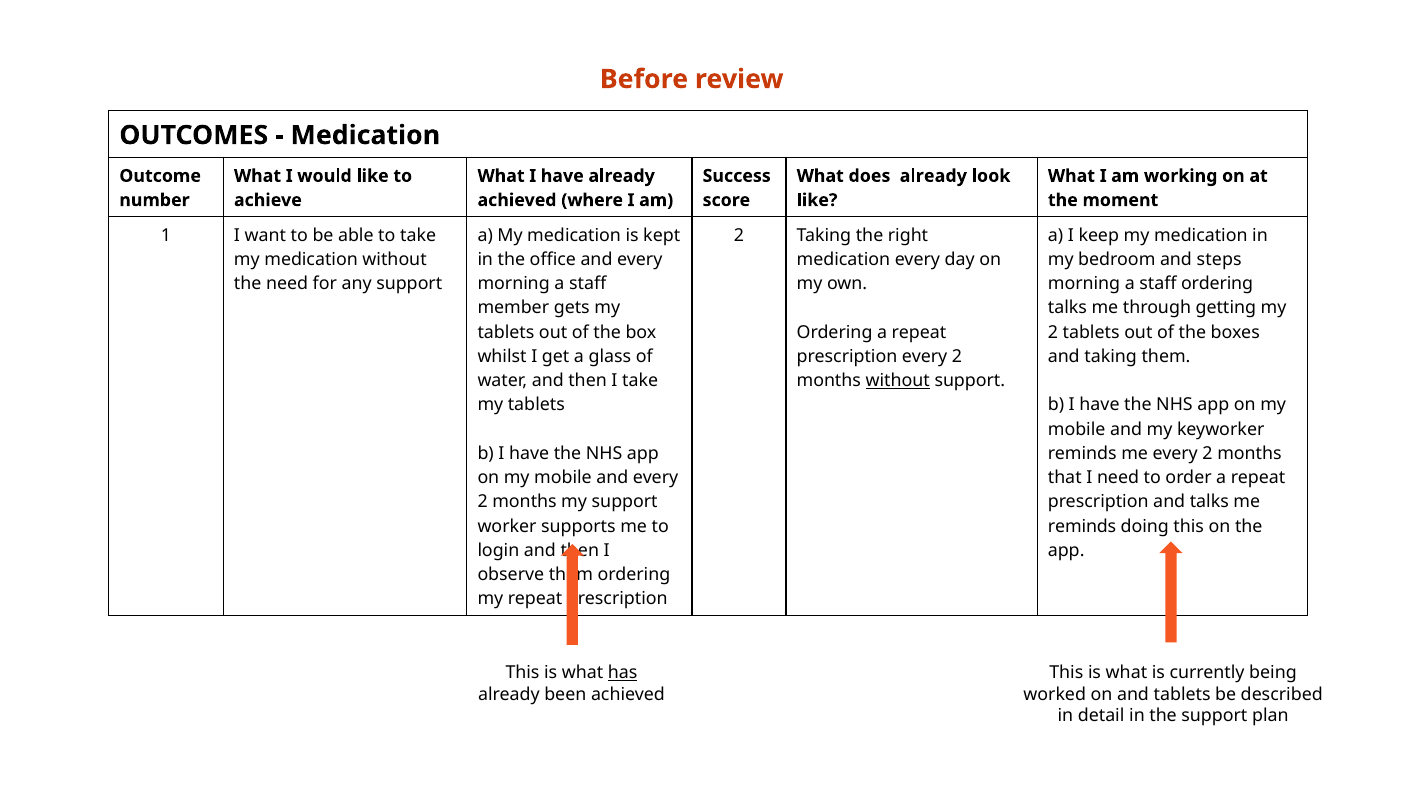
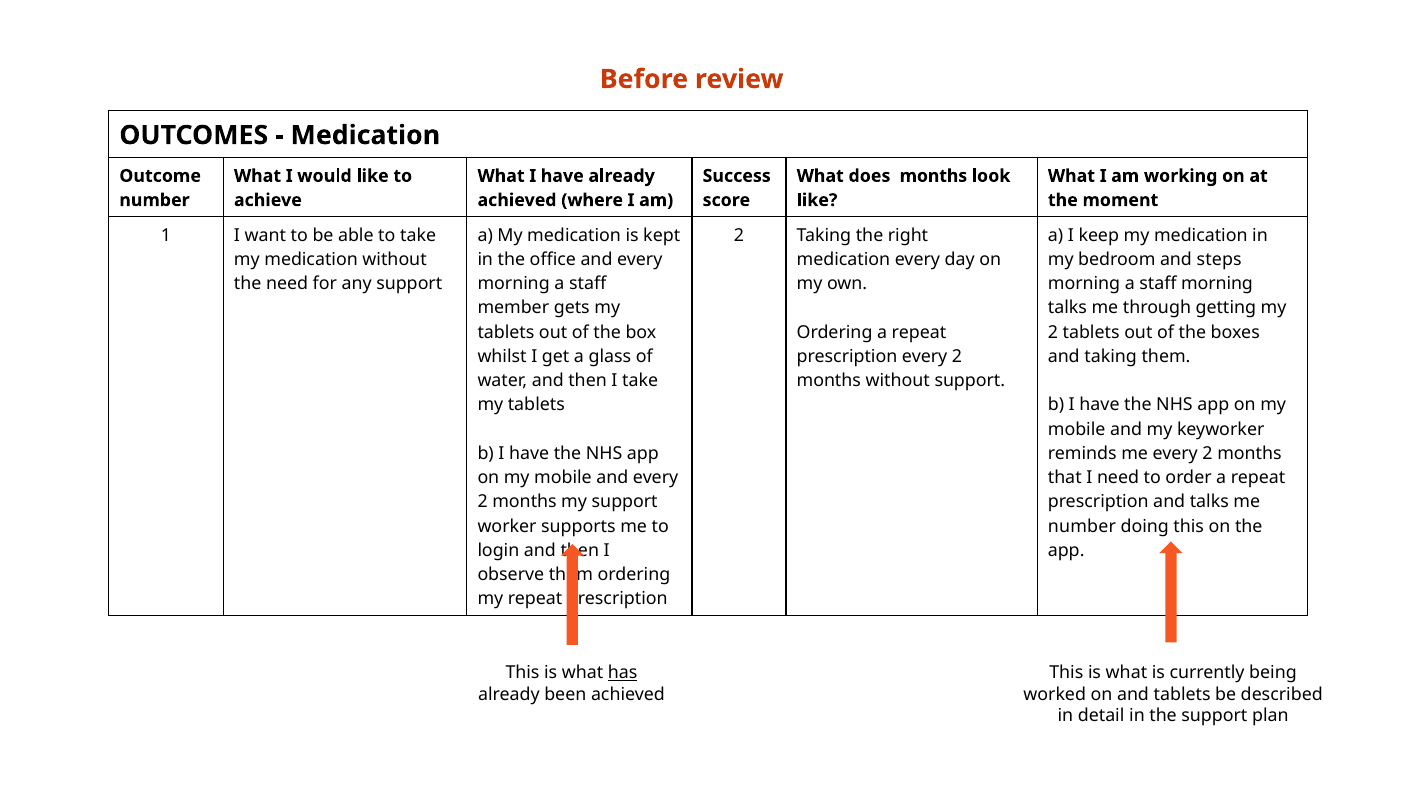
does already: already -> months
staff ordering: ordering -> morning
without at (898, 381) underline: present -> none
reminds at (1082, 527): reminds -> number
